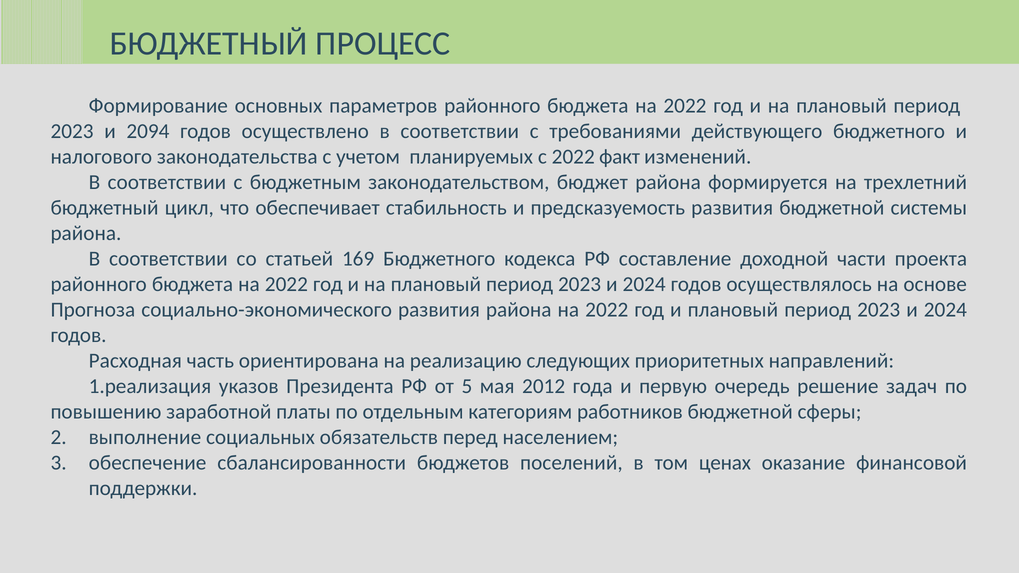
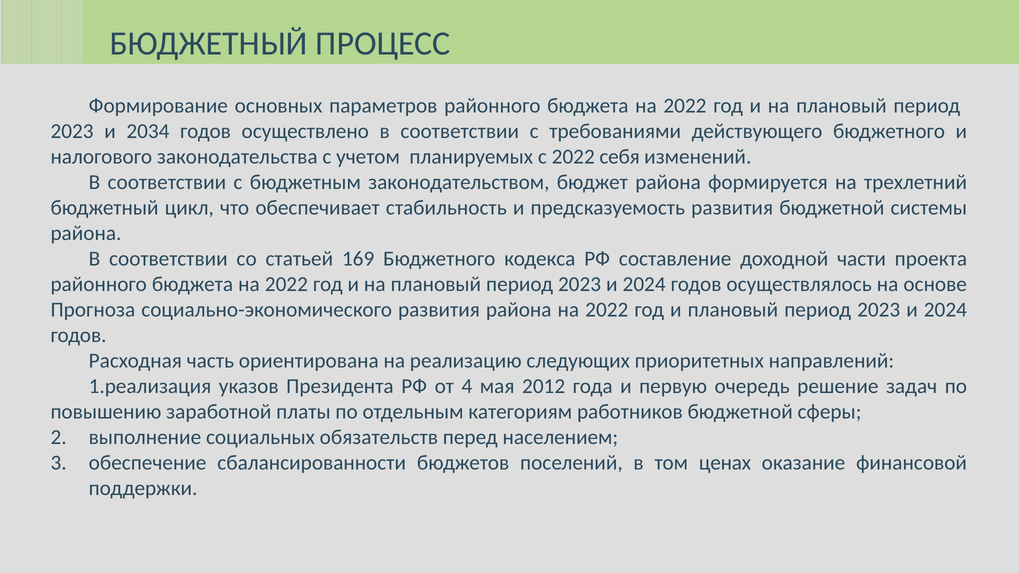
2094: 2094 -> 2034
факт: факт -> себя
5: 5 -> 4
